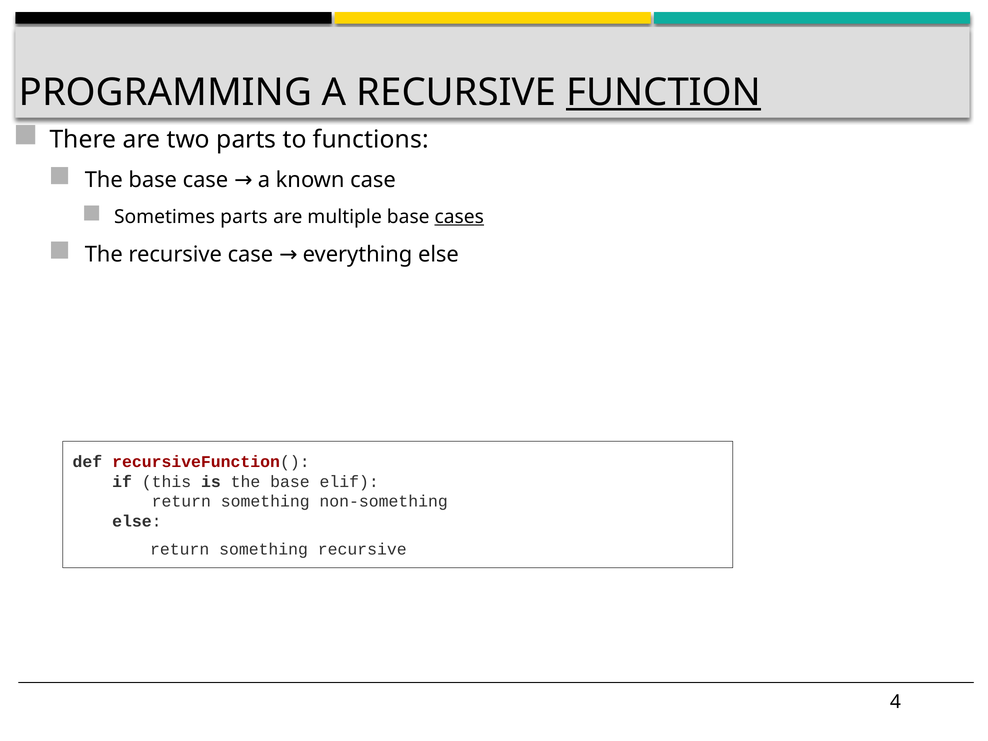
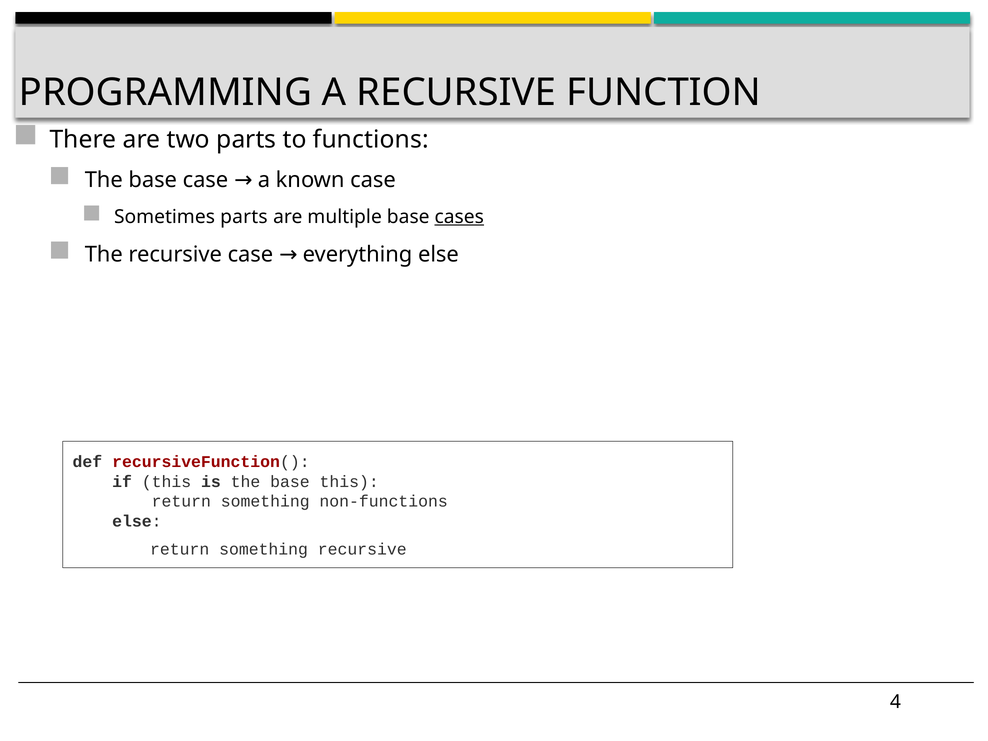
FUNCTION underline: present -> none
base elif: elif -> this
non-something: non-something -> non-functions
